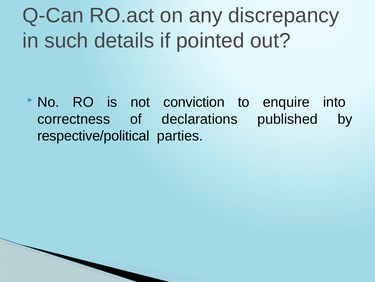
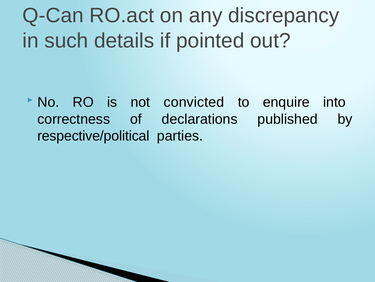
conviction: conviction -> convicted
